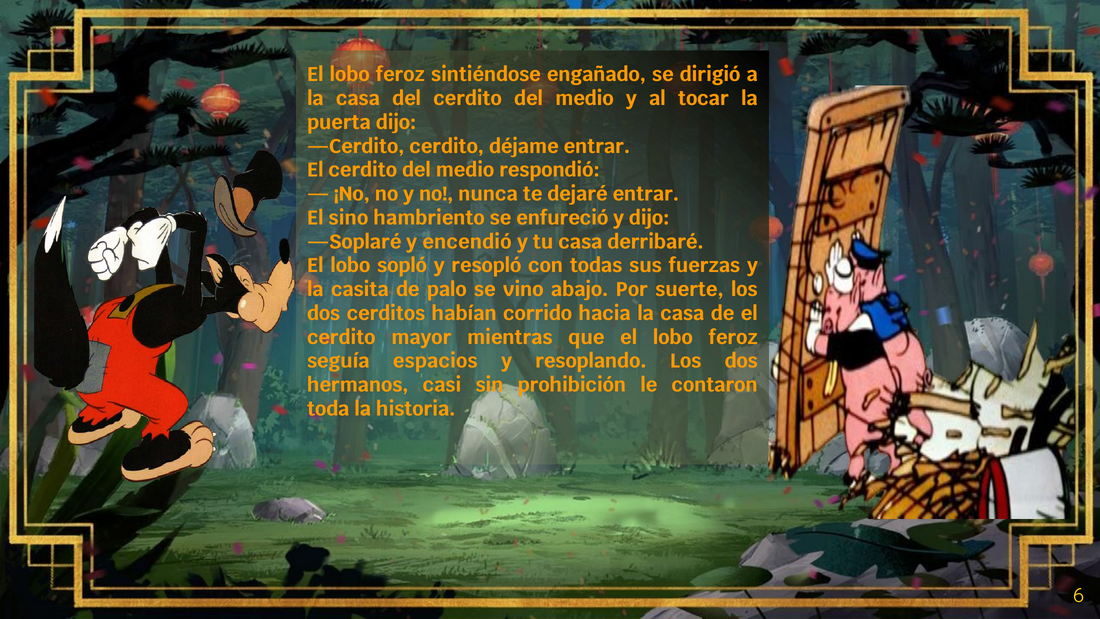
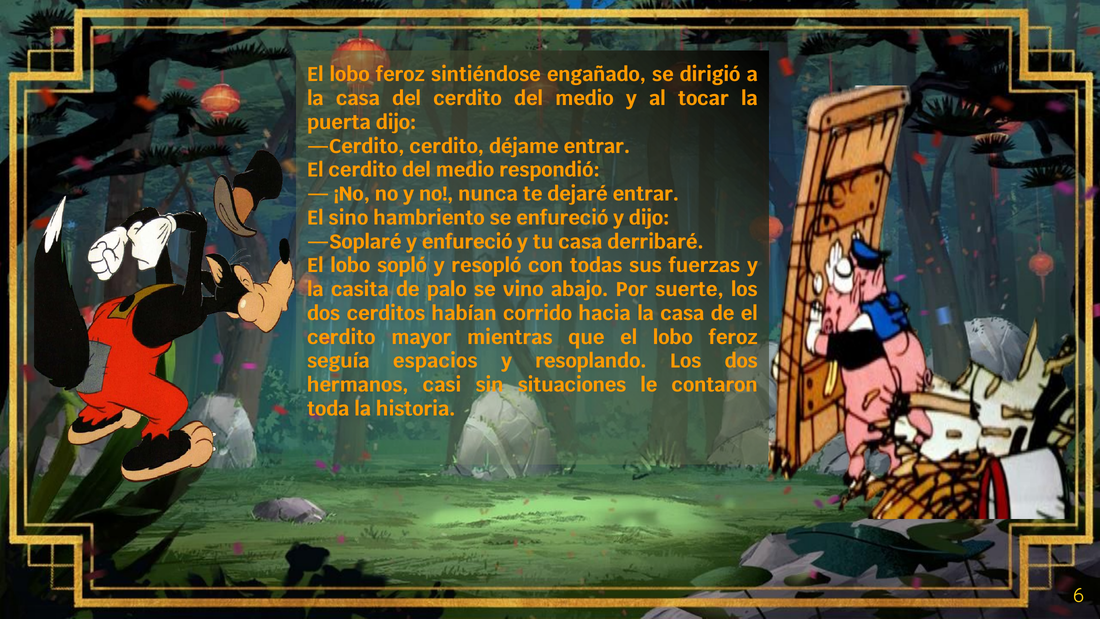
y encendió: encendió -> enfureció
prohibición: prohibición -> situaciones
